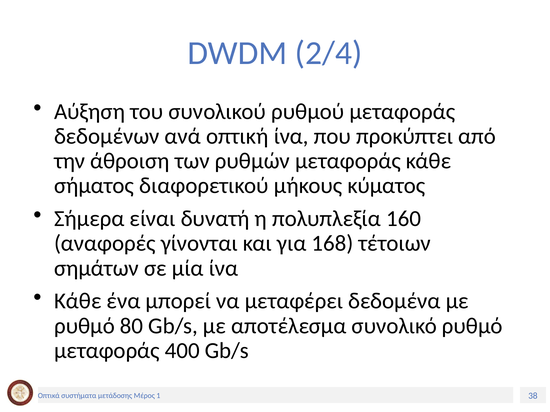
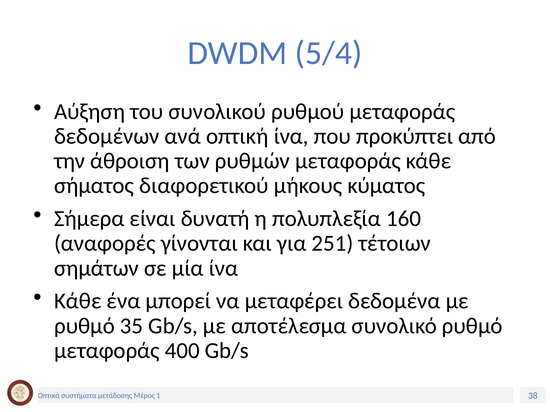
2/4: 2/4 -> 5/4
168: 168 -> 251
80: 80 -> 35
